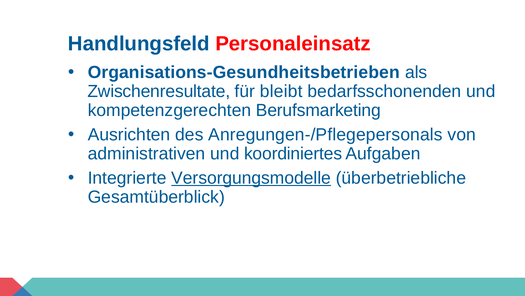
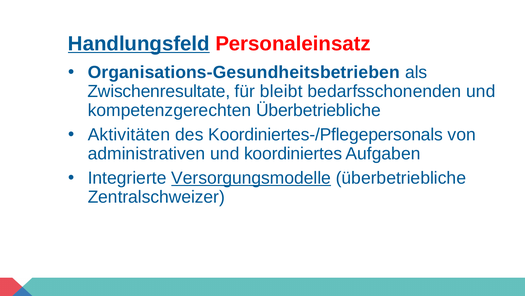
Handlungsfeld underline: none -> present
kompetenzgerechten Berufsmarketing: Berufsmarketing -> Überbetriebliche
Ausrichten: Ausrichten -> Aktivitäten
Anregungen-/Pflegepersonals: Anregungen-/Pflegepersonals -> Koordiniertes-/Pflegepersonals
Gesamtüberblick: Gesamtüberblick -> Zentralschweizer
